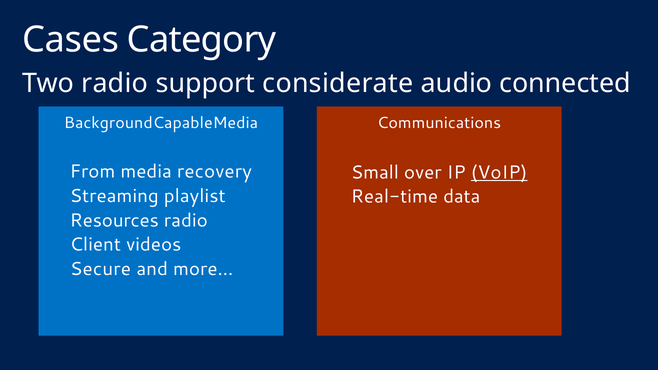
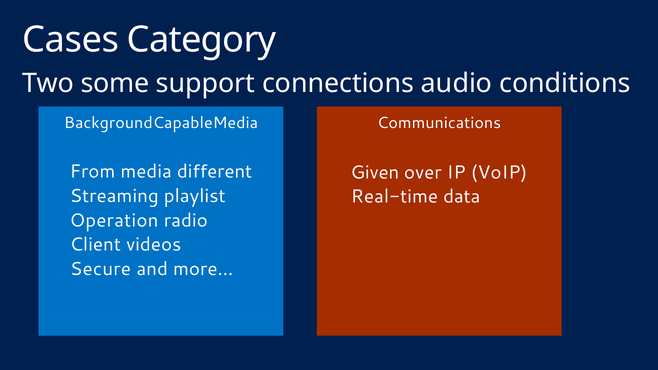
Two radio: radio -> some
considerate: considerate -> connections
connected: connected -> conditions
recovery: recovery -> different
Small: Small -> Given
VoIP underline: present -> none
Resources: Resources -> Operation
